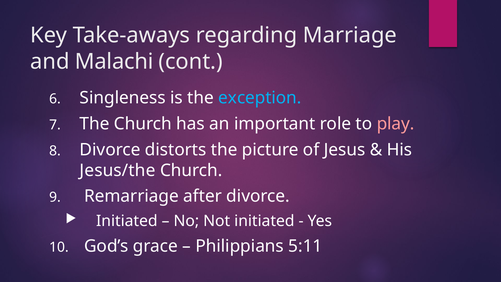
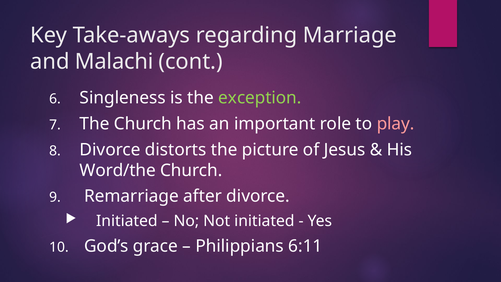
exception colour: light blue -> light green
Jesus/the: Jesus/the -> Word/the
5:11: 5:11 -> 6:11
